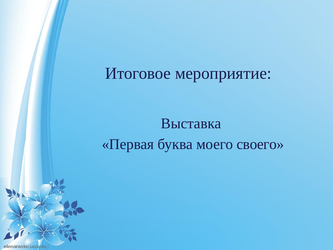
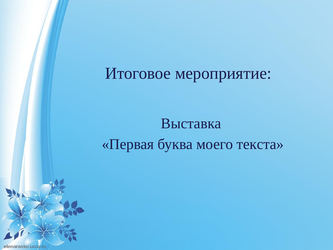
своего: своего -> текста
